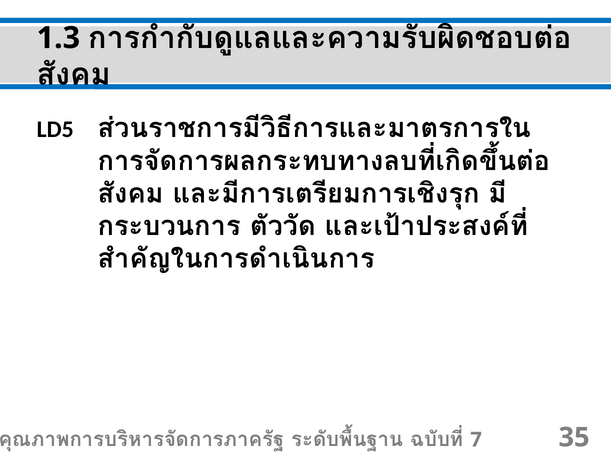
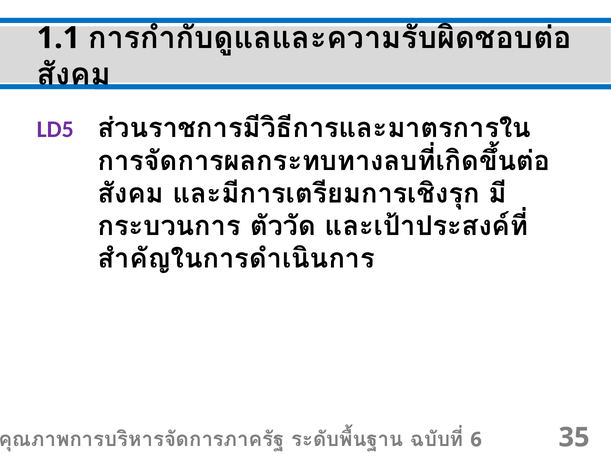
1.3: 1.3 -> 1.1
LD5 colour: black -> purple
7: 7 -> 6
